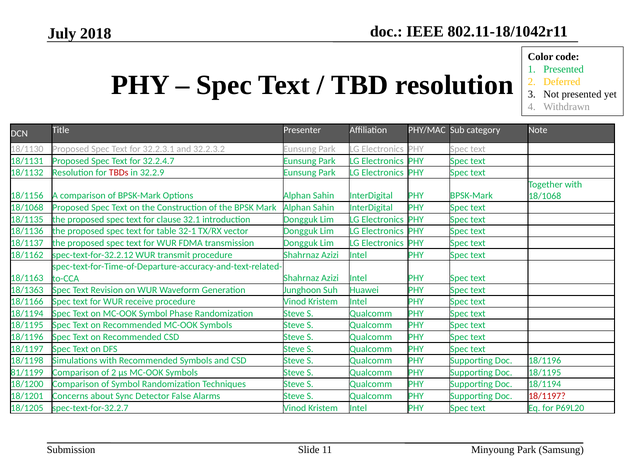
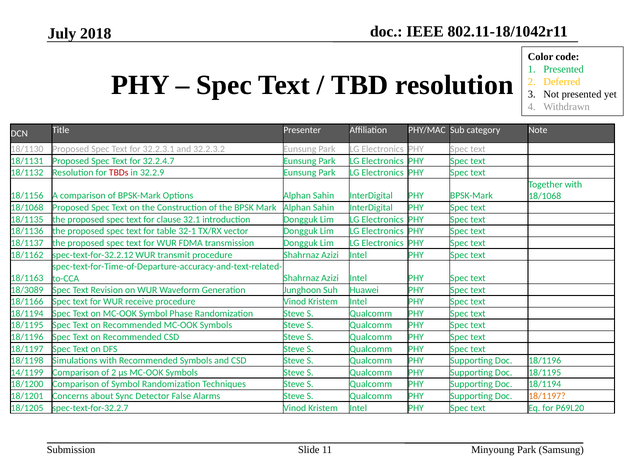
18/1363: 18/1363 -> 18/3089
81/1199: 81/1199 -> 14/1199
18/1197 at (547, 396) colour: red -> orange
